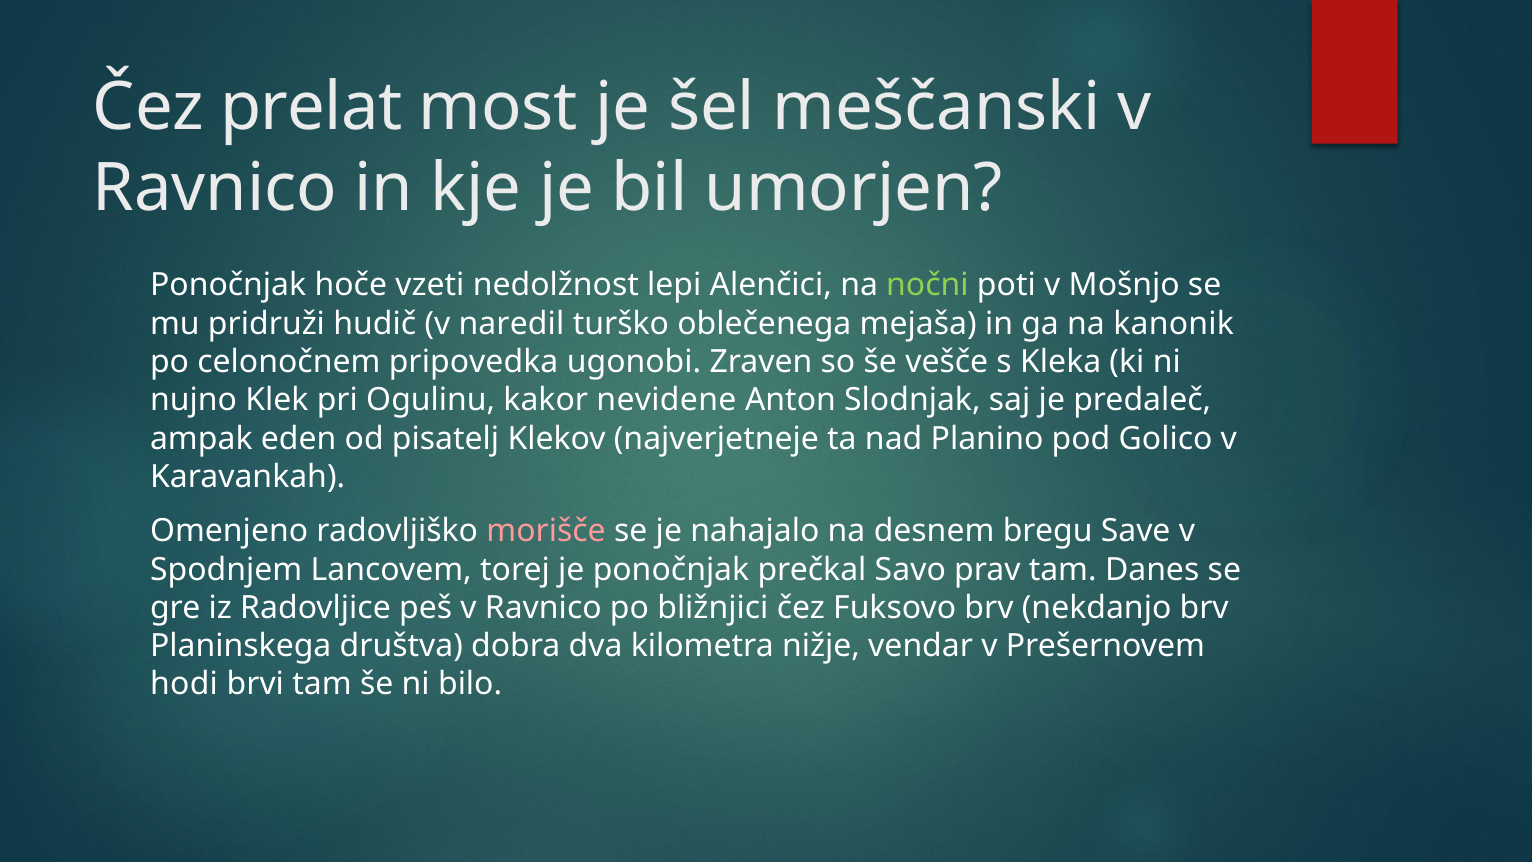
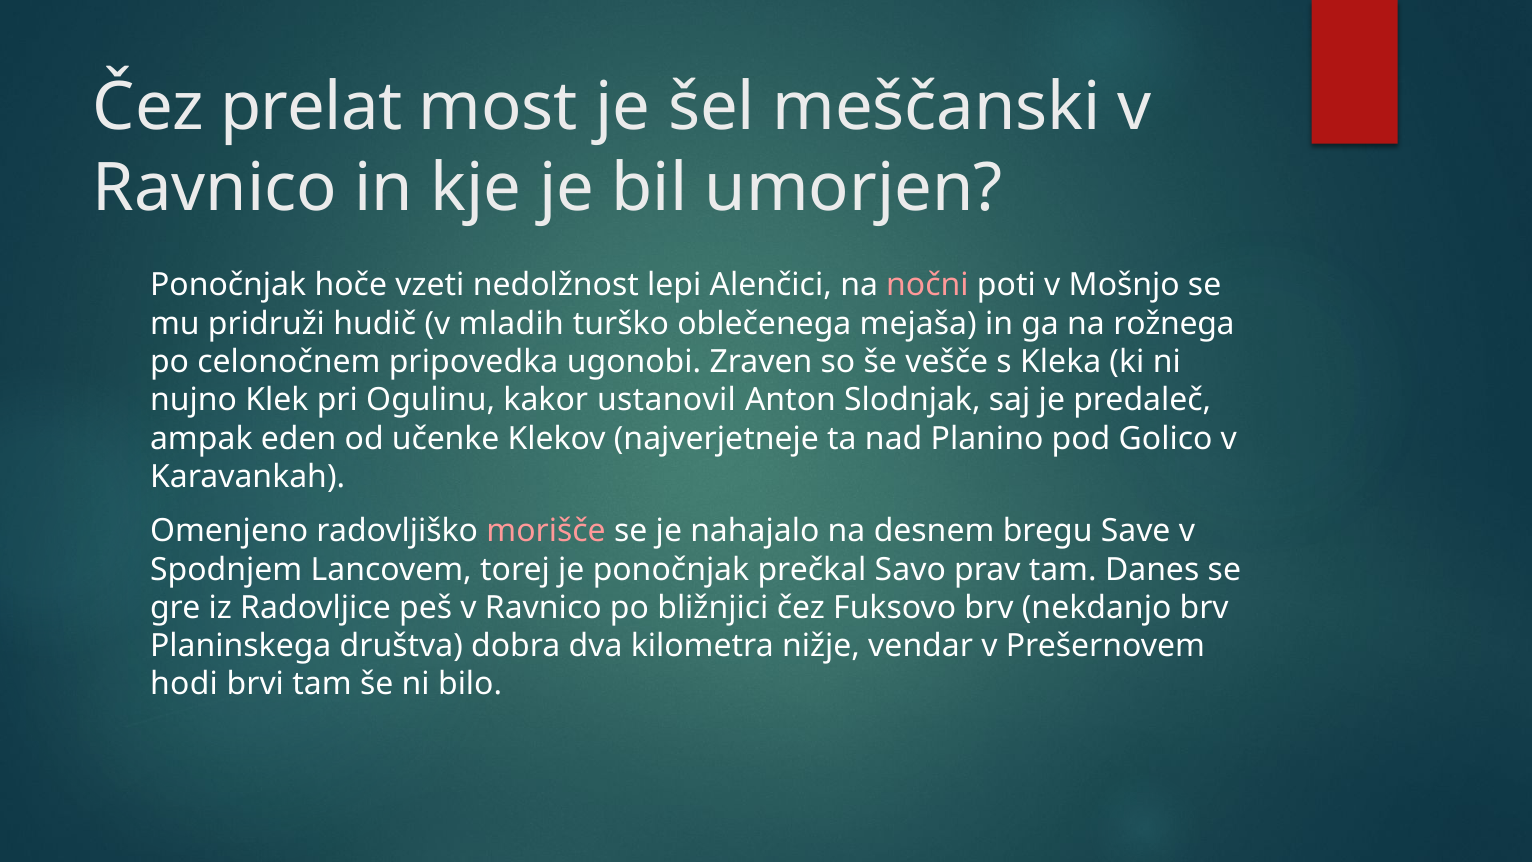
nočni colour: light green -> pink
naredil: naredil -> mladih
kanonik: kanonik -> rožnega
nevidene: nevidene -> ustanovil
pisatelj: pisatelj -> učenke
